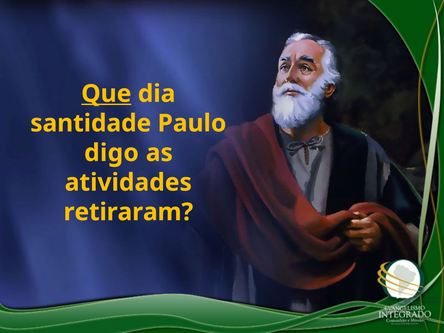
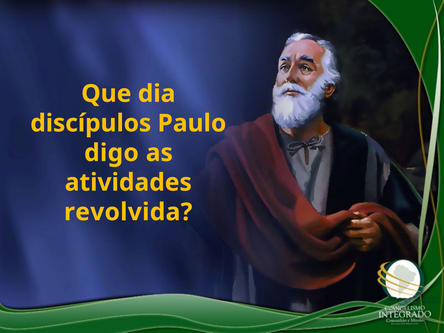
Que underline: present -> none
santidade: santidade -> discípulos
retiraram: retiraram -> revolvida
